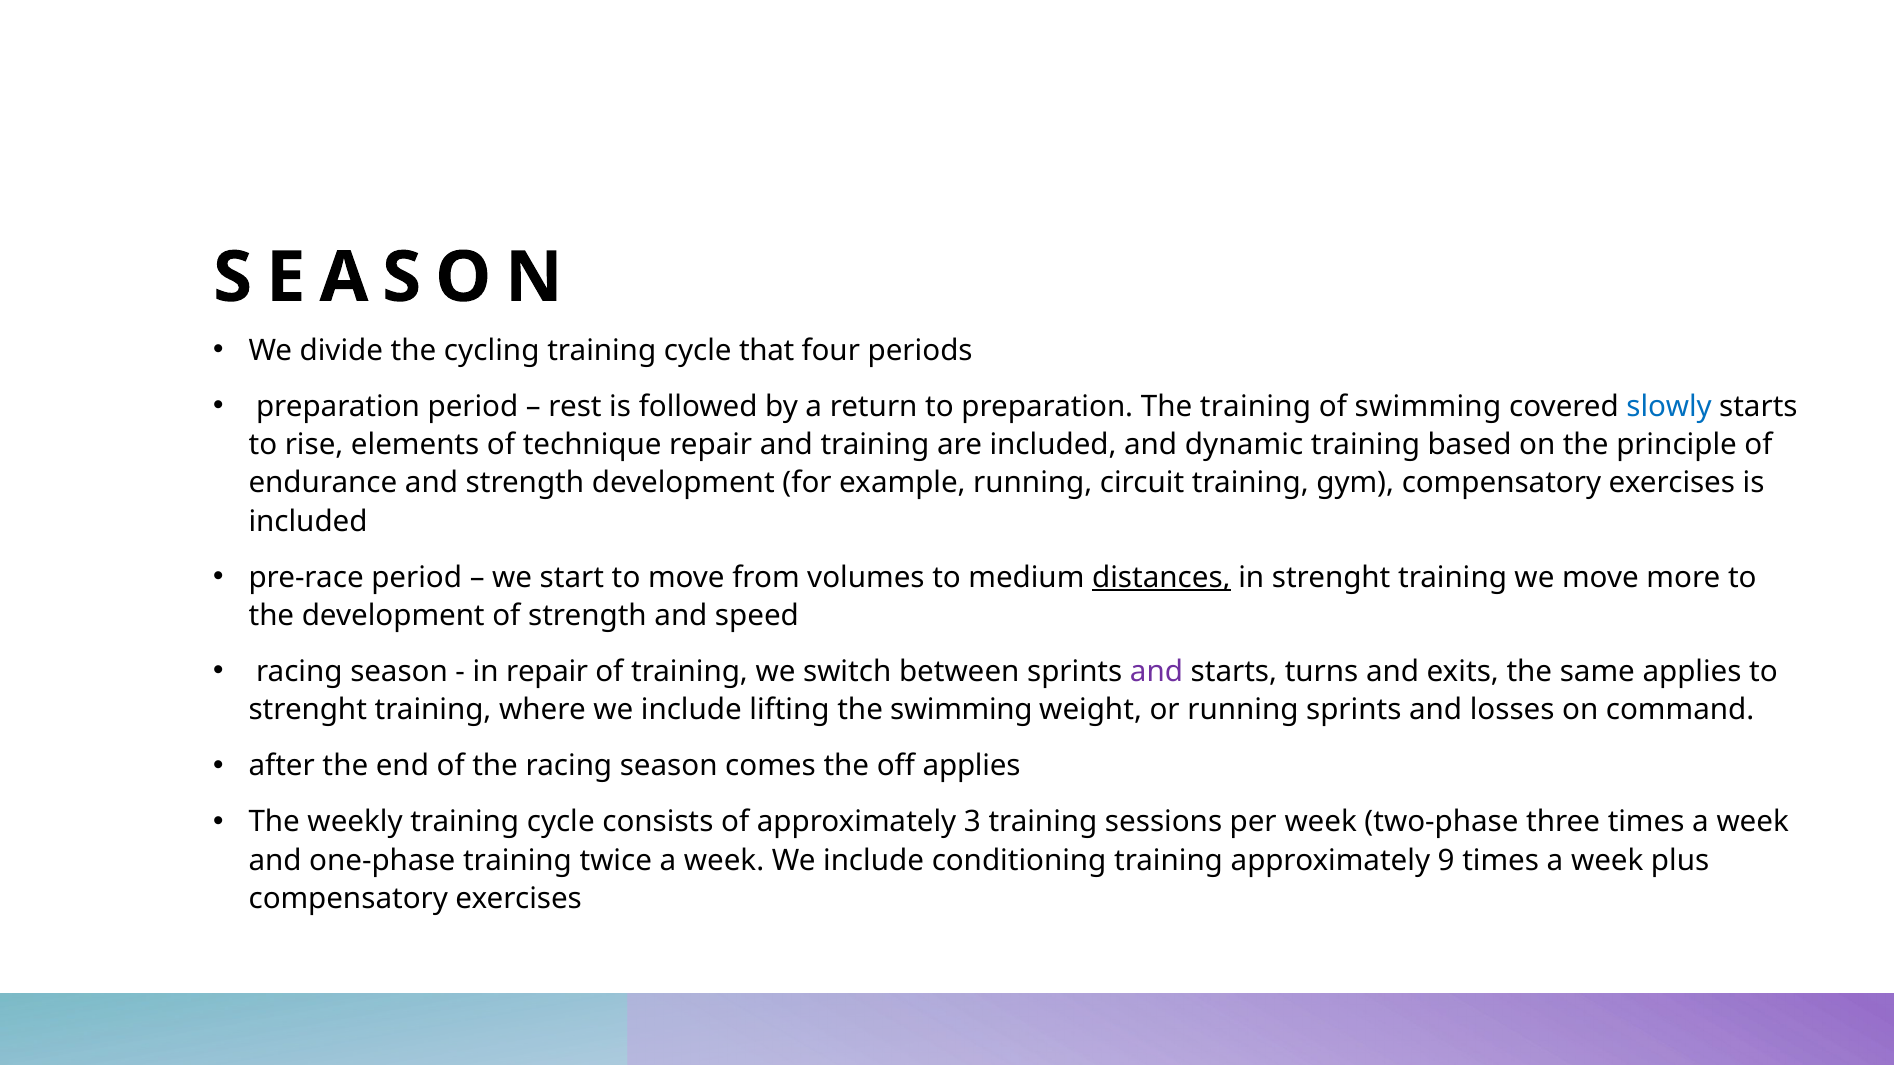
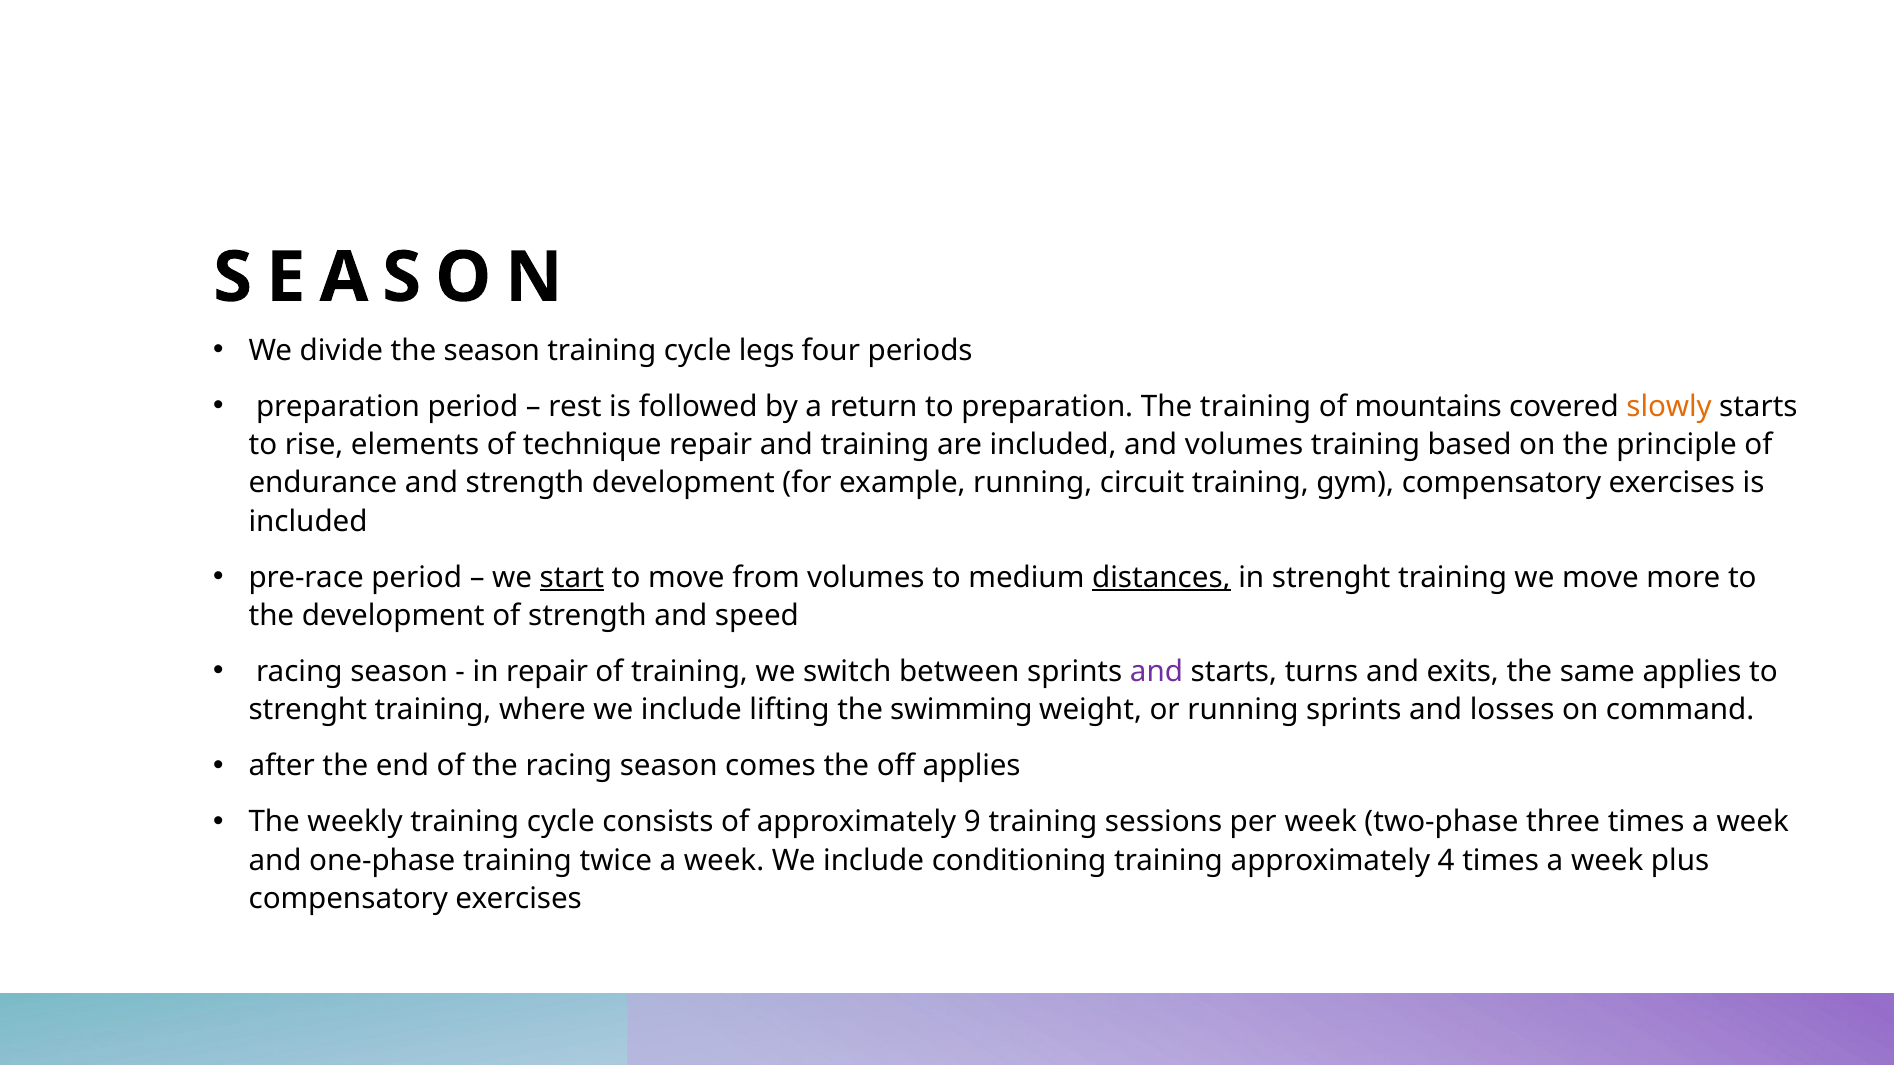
the cycling: cycling -> season
that: that -> legs
of swimming: swimming -> mountains
slowly colour: blue -> orange
and dynamic: dynamic -> volumes
start underline: none -> present
3: 3 -> 9
9: 9 -> 4
